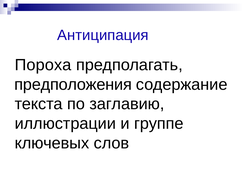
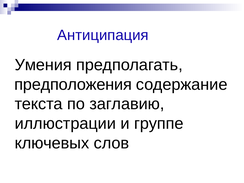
Пороха: Пороха -> Умения
